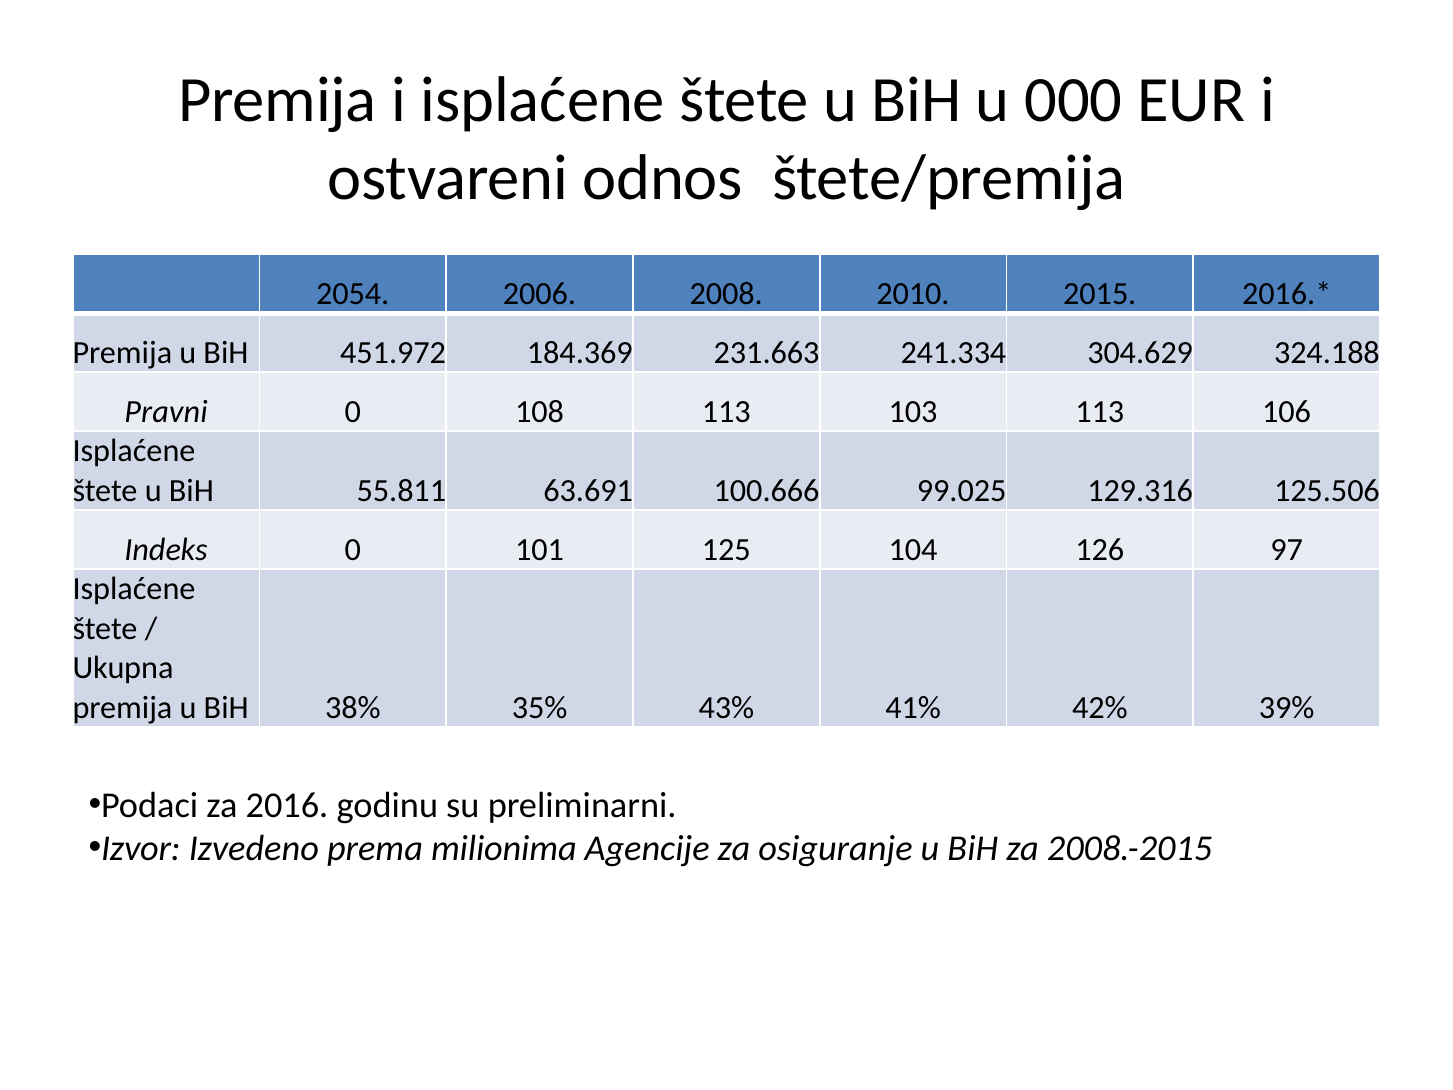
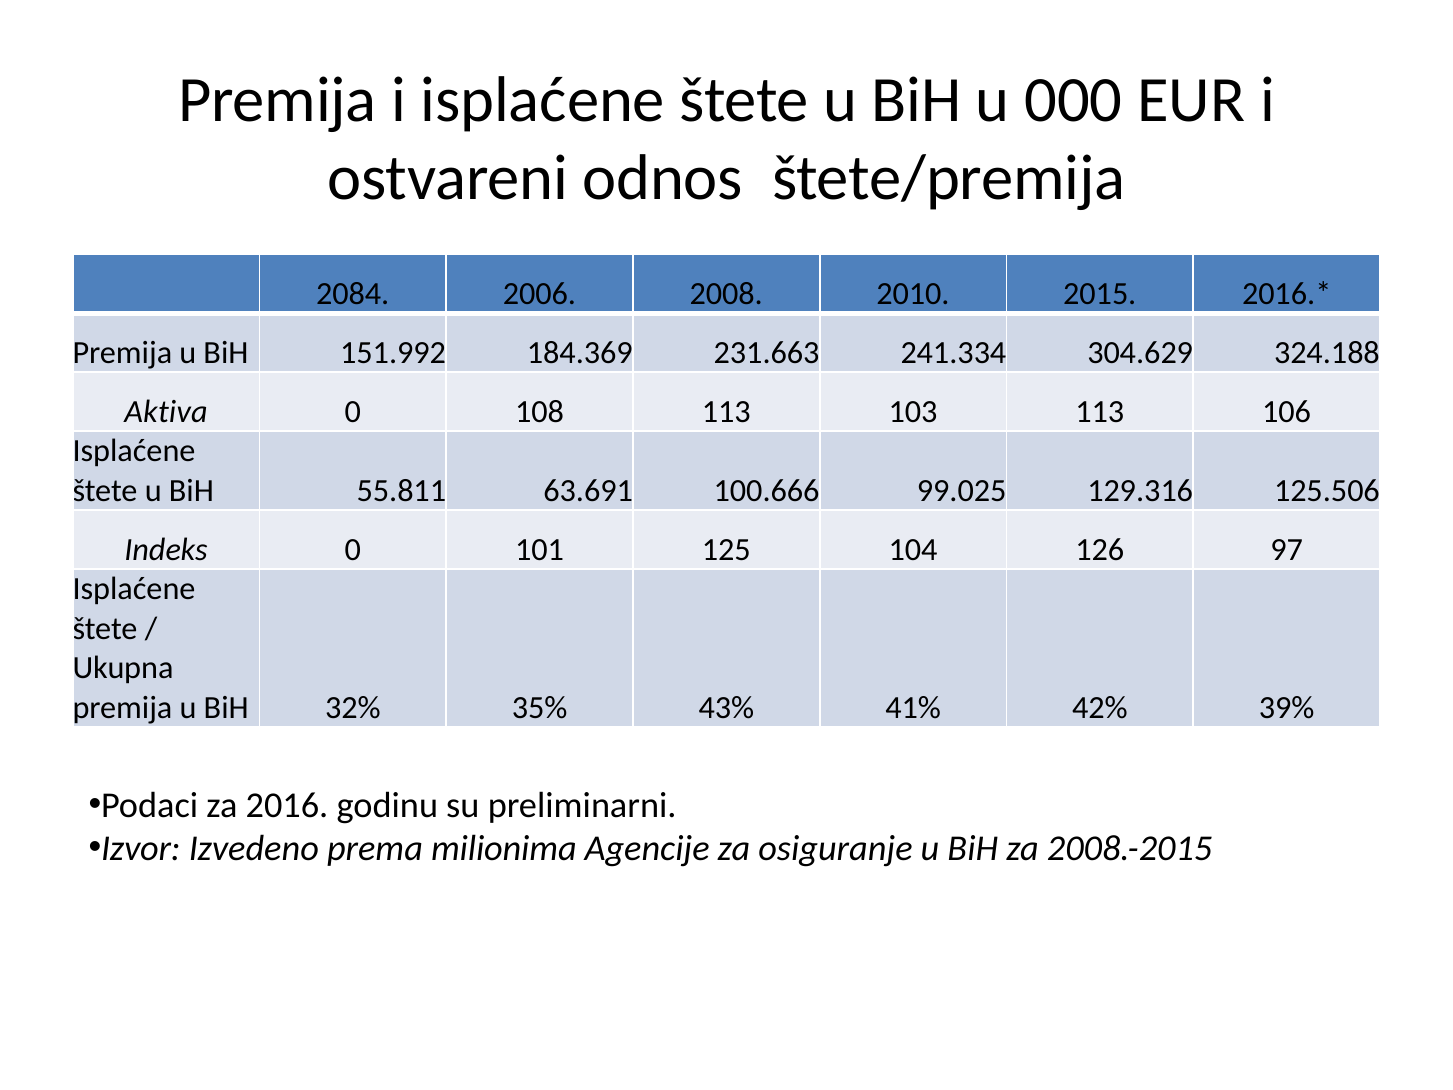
2054: 2054 -> 2084
451.972: 451.972 -> 151.992
Pravni: Pravni -> Aktiva
38%: 38% -> 32%
